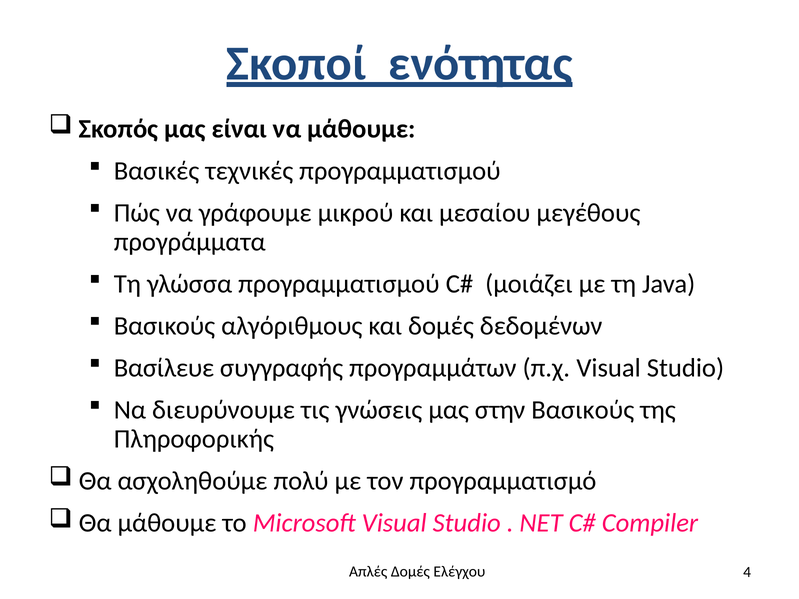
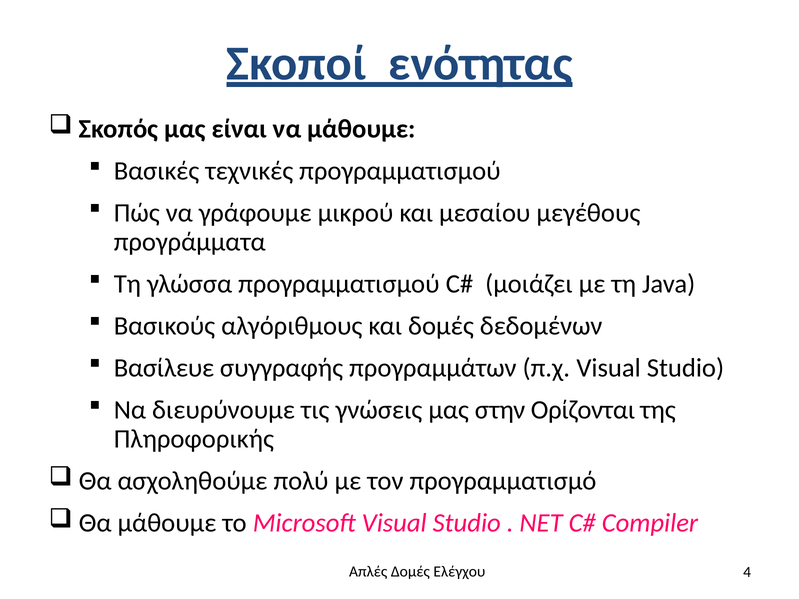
στην Βασικούς: Βασικούς -> Ορίζονται
